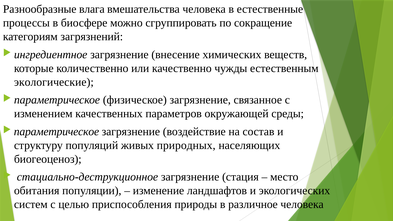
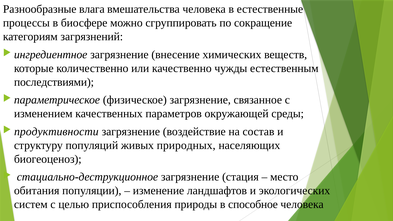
экологические: экологические -> последствиями
параметрическое at (56, 132): параметрическое -> продуктивности
различное: различное -> способное
